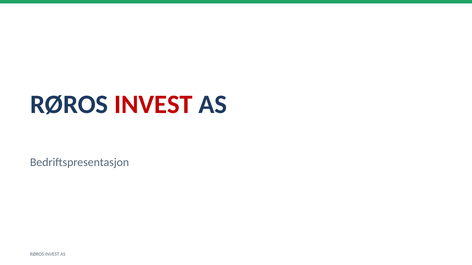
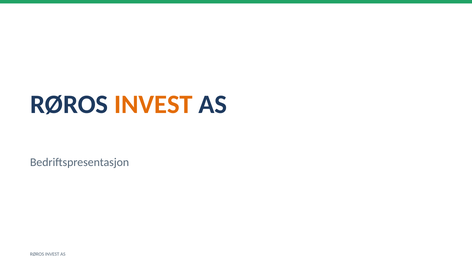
INVEST at (153, 105) colour: red -> orange
